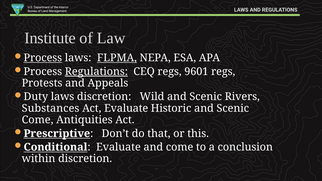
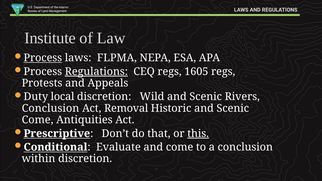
FLPMA underline: present -> none
9601: 9601 -> 1605
Duty laws: laws -> local
Substances at (51, 108): Substances -> Conclusion
Act Evaluate: Evaluate -> Removal
this underline: none -> present
